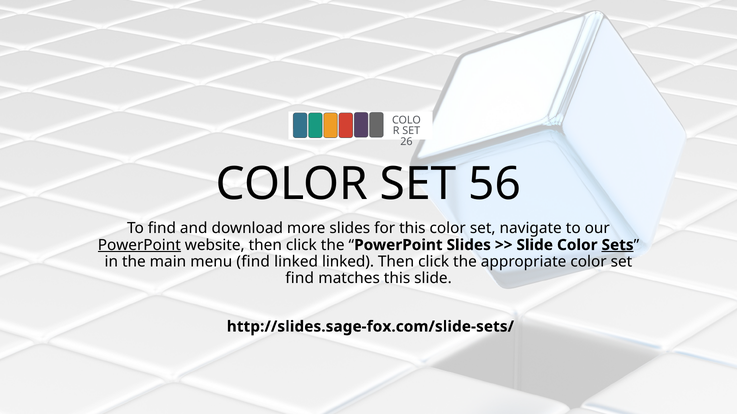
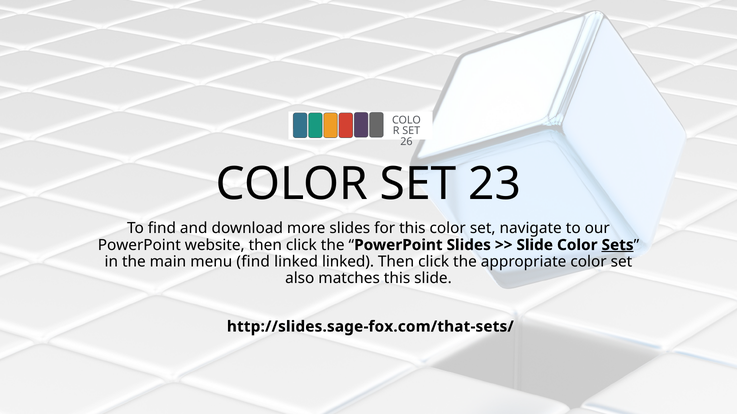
56: 56 -> 23
PowerPoint at (139, 245) underline: present -> none
find at (300, 278): find -> also
http://slides.sage-fox.com/slide-sets/: http://slides.sage-fox.com/slide-sets/ -> http://slides.sage-fox.com/that-sets/
